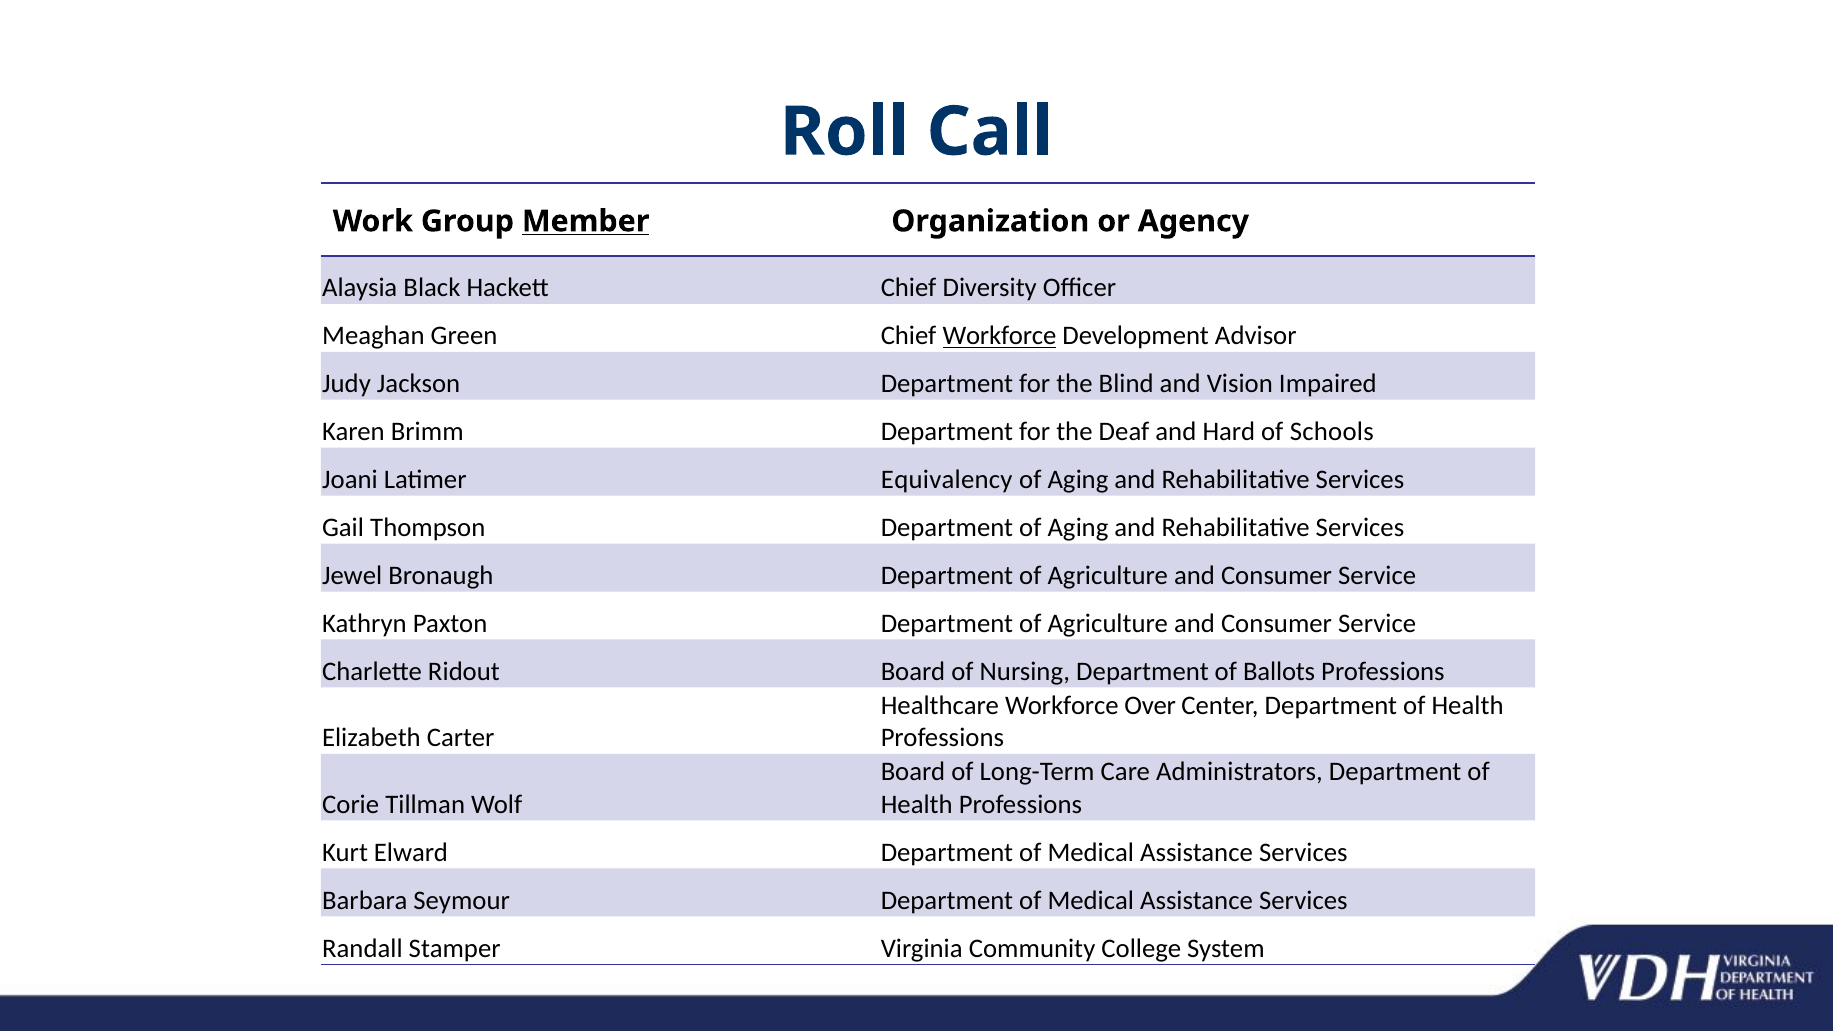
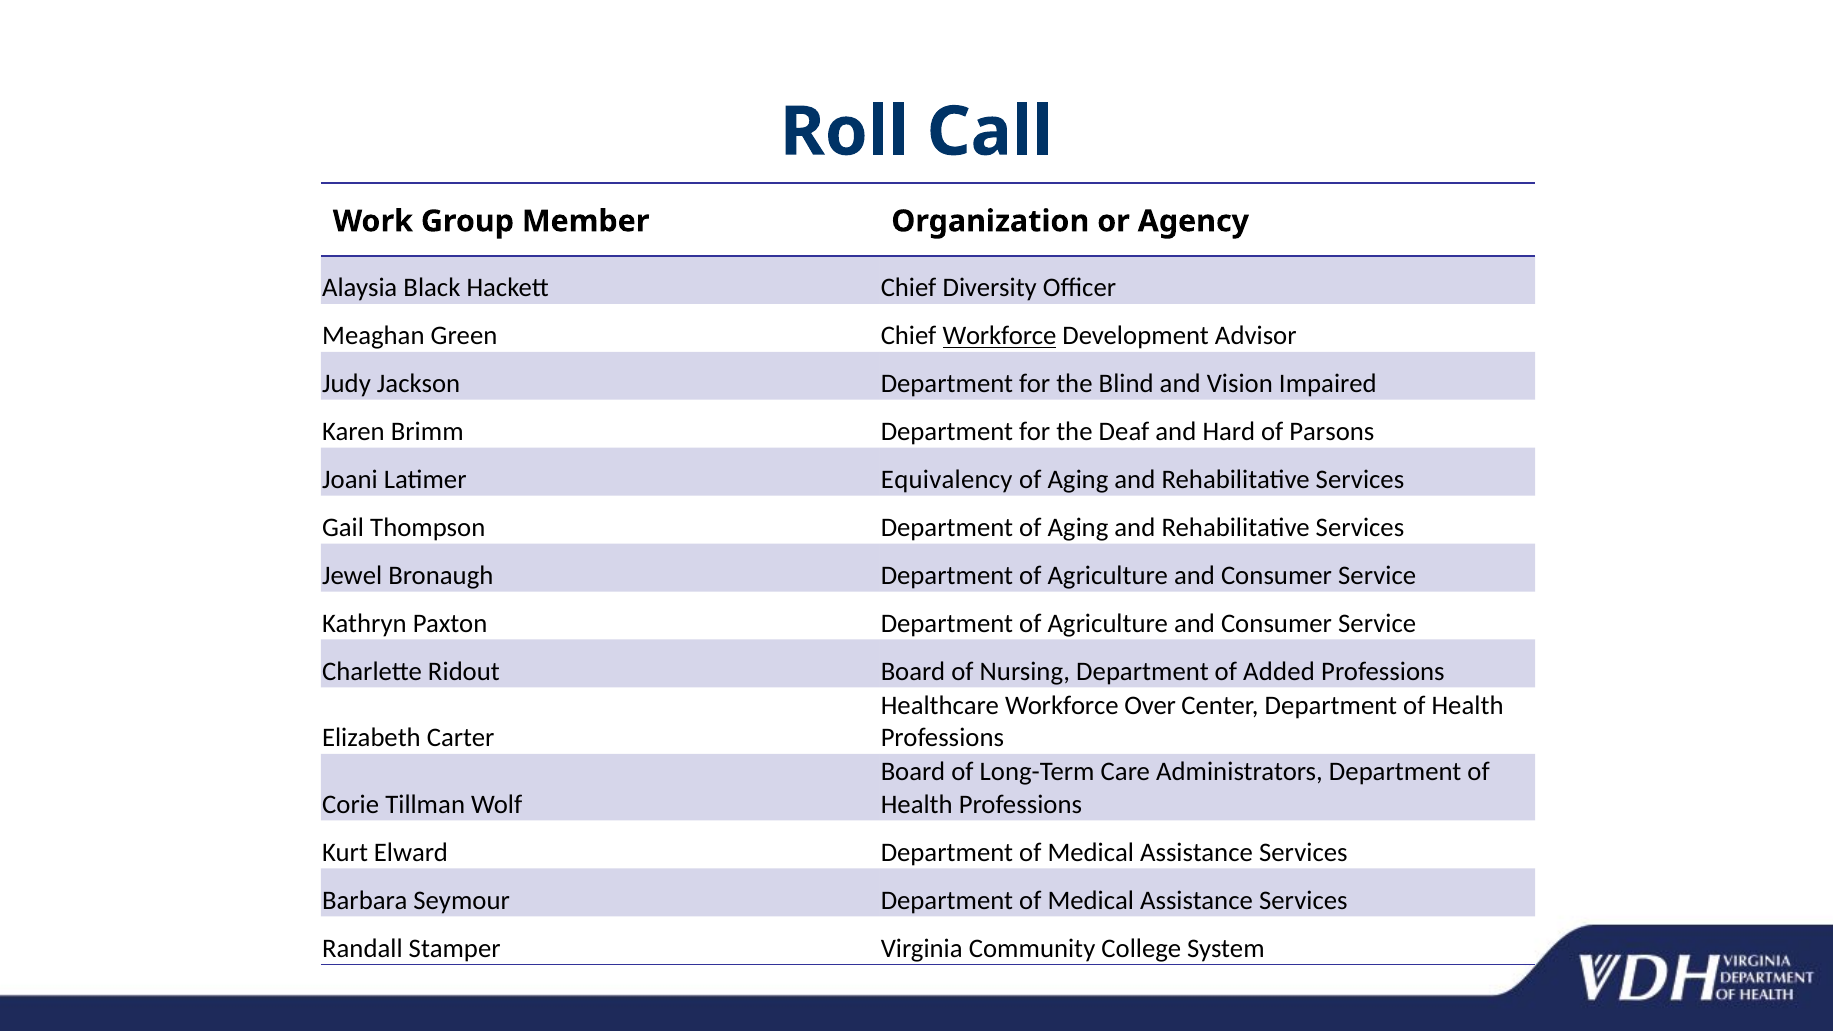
Member underline: present -> none
Schools: Schools -> Parsons
Ballots: Ballots -> Added
